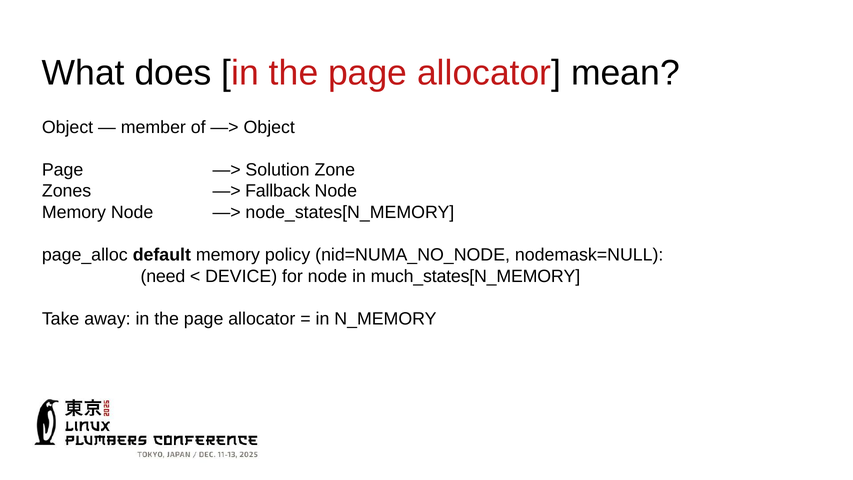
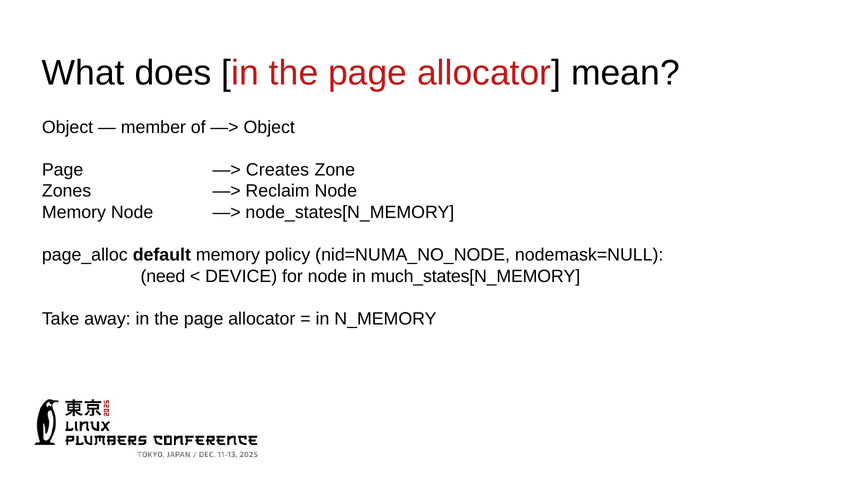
Solution: Solution -> Creates
Fallback: Fallback -> Reclaim
